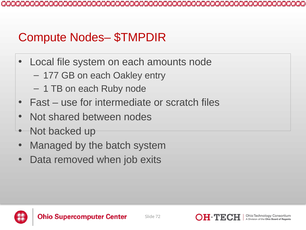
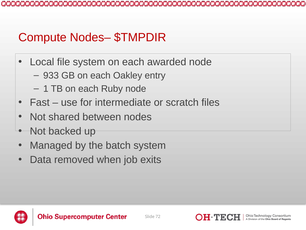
amounts: amounts -> awarded
177: 177 -> 933
